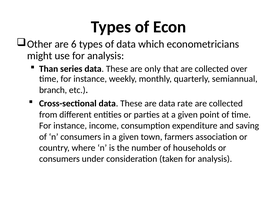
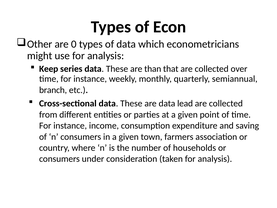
6: 6 -> 0
Than: Than -> Keep
only: only -> than
rate: rate -> lead
